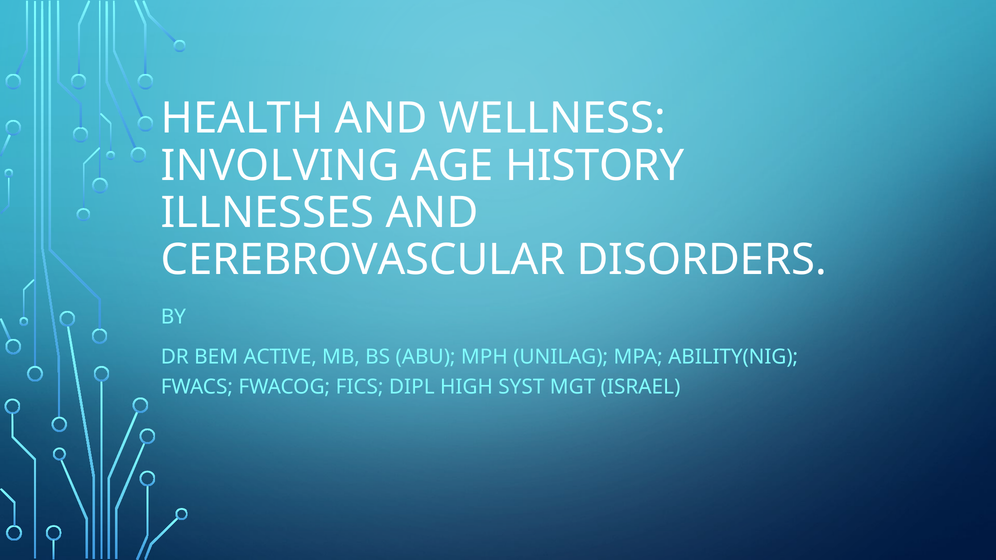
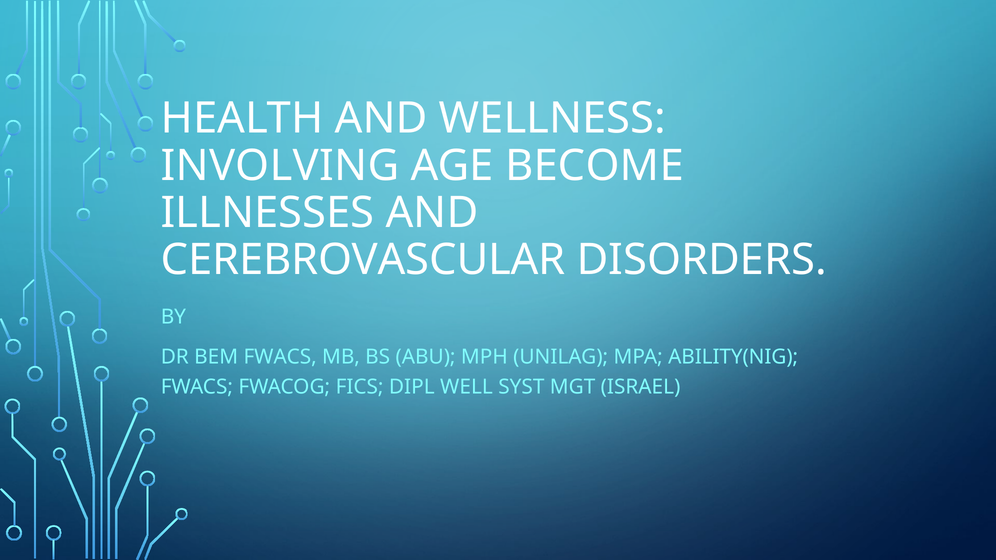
HISTORY: HISTORY -> BECOME
BEM ACTIVE: ACTIVE -> FWACS
HIGH: HIGH -> WELL
